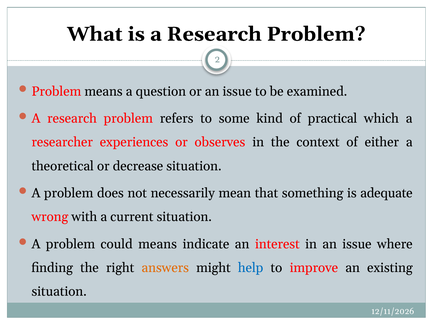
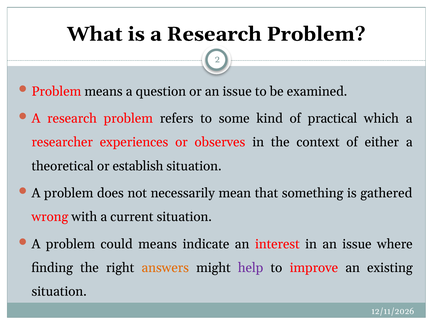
decrease: decrease -> establish
adequate: adequate -> gathered
help colour: blue -> purple
